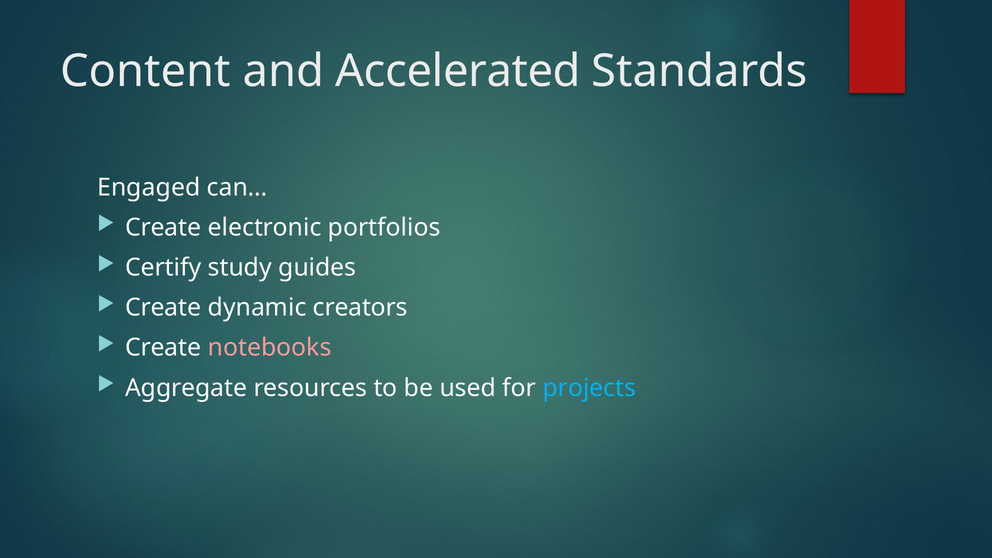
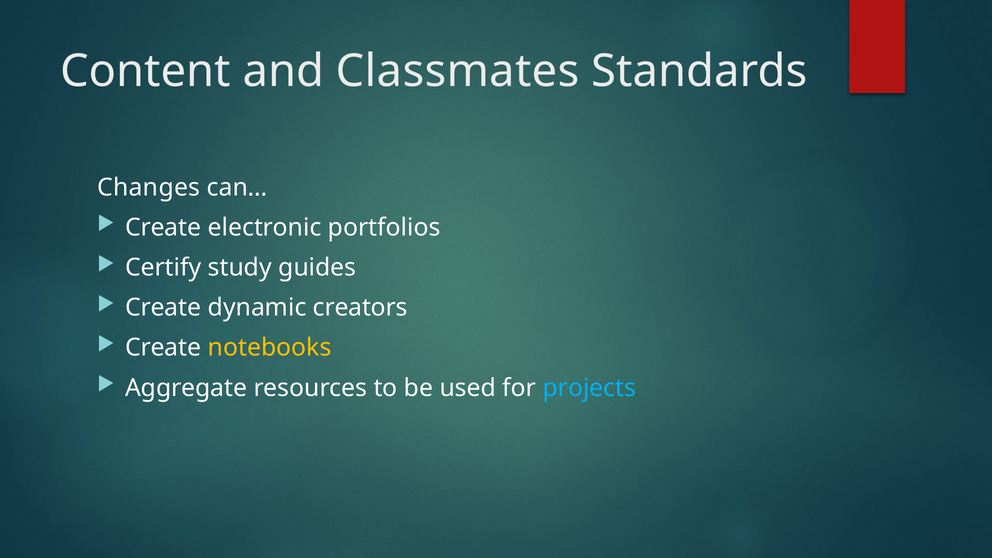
Accelerated: Accelerated -> Classmates
Engaged: Engaged -> Changes
notebooks colour: pink -> yellow
